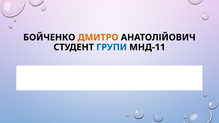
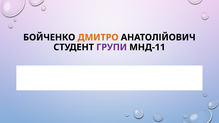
ГРУПИ colour: blue -> purple
